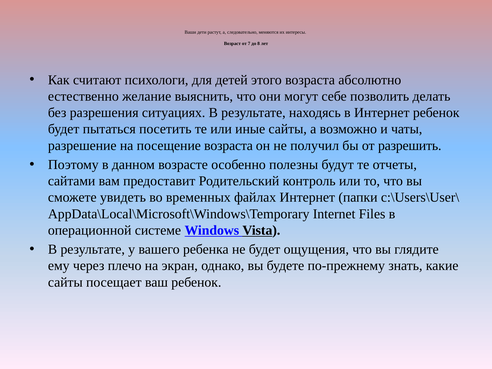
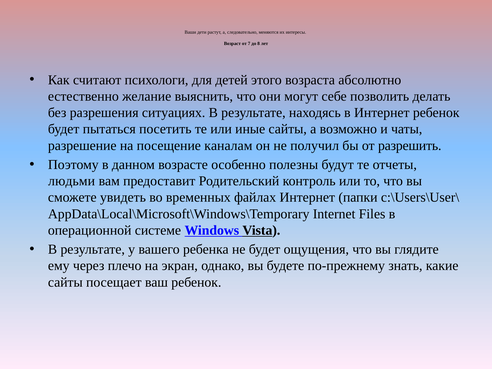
посещение возраста: возраста -> каналам
сайтами: сайтами -> людьми
